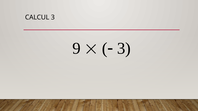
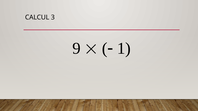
3 at (124, 49): 3 -> 1
